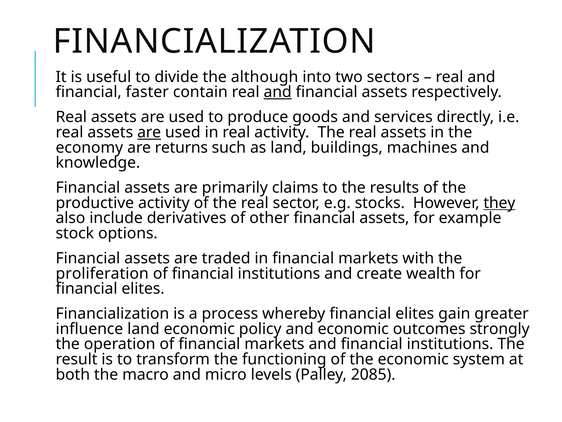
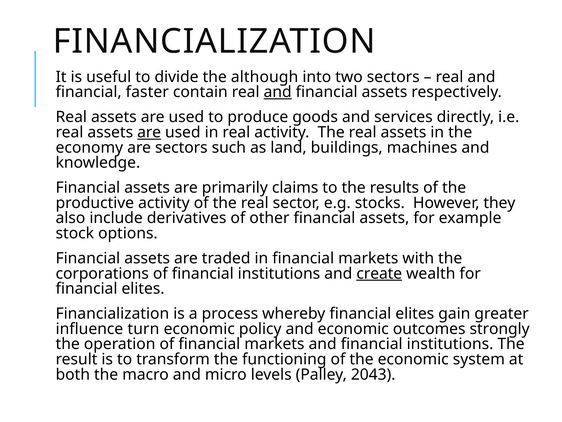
are returns: returns -> sectors
they underline: present -> none
proliferation: proliferation -> corporations
create underline: none -> present
inﬂuence land: land -> turn
2085: 2085 -> 2043
